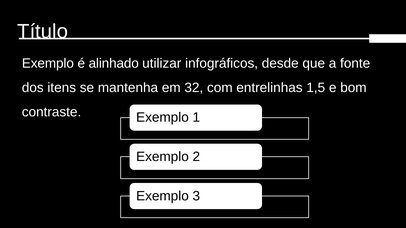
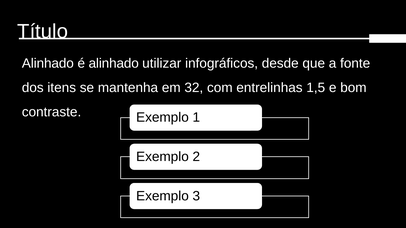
Exemplo at (48, 63): Exemplo -> Alinhado
